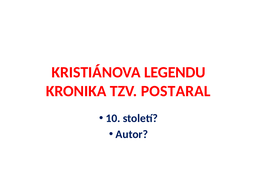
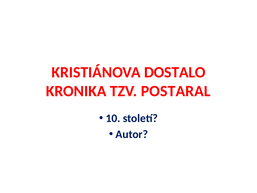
LEGENDU: LEGENDU -> DOSTALO
